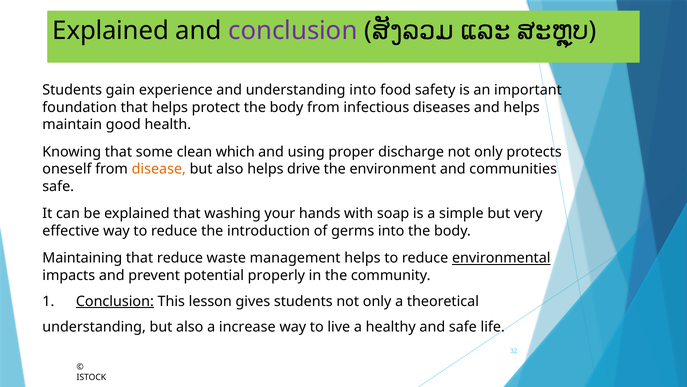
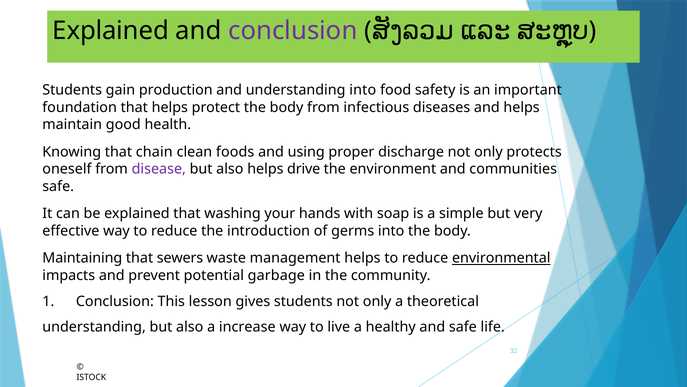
experience: experience -> production
some: some -> chain
which: which -> foods
disease colour: orange -> purple
that reduce: reduce -> sewers
properly: properly -> garbage
Conclusion at (115, 301) underline: present -> none
